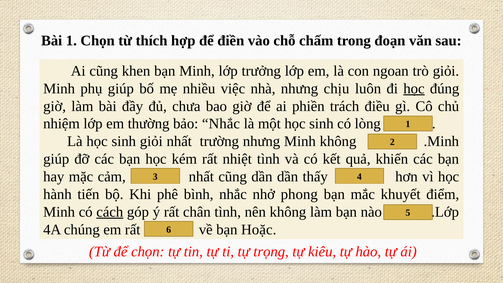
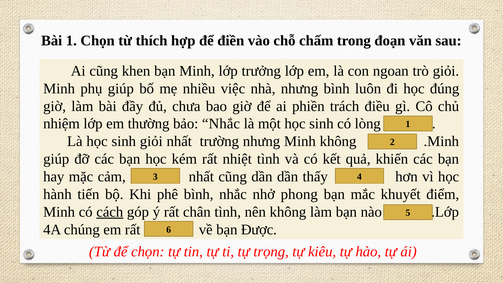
nhưng chịu: chịu -> bình
học at (414, 89) underline: present -> none
Hoặc: Hoặc -> Được
